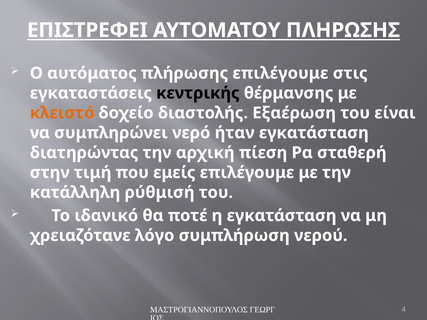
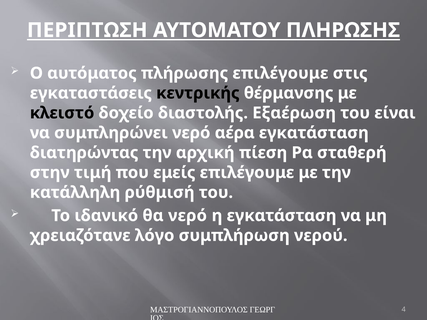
ΕΠΙΣΤΡΕΦΕΙ: ΕΠΙΣΤΡΕΦΕΙ -> ΠΕΡΙΠΤΩΣΗ
κλειστό colour: orange -> black
ήταν: ήταν -> αέρα
θα ποτέ: ποτέ -> νερό
